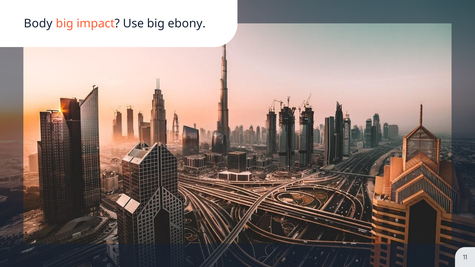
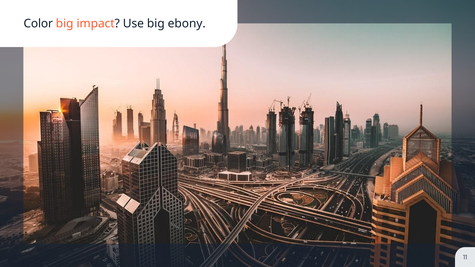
Body: Body -> Color
